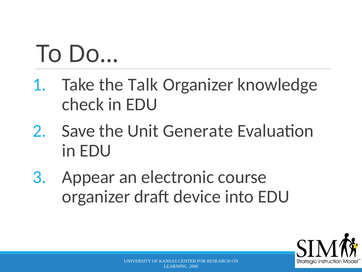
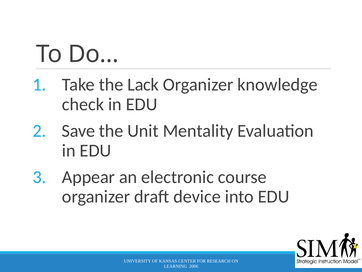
Talk: Talk -> Lack
Generate: Generate -> Mentality
